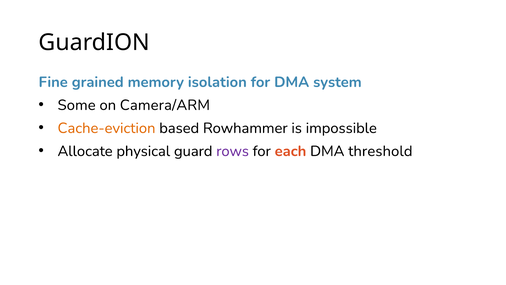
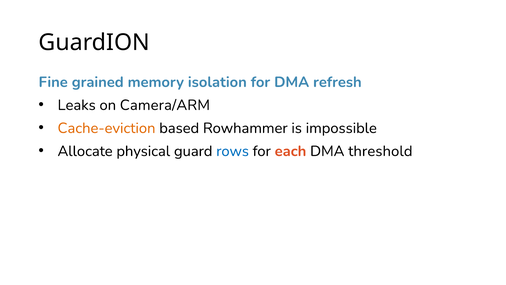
system: system -> refresh
Some: Some -> Leaks
rows colour: purple -> blue
